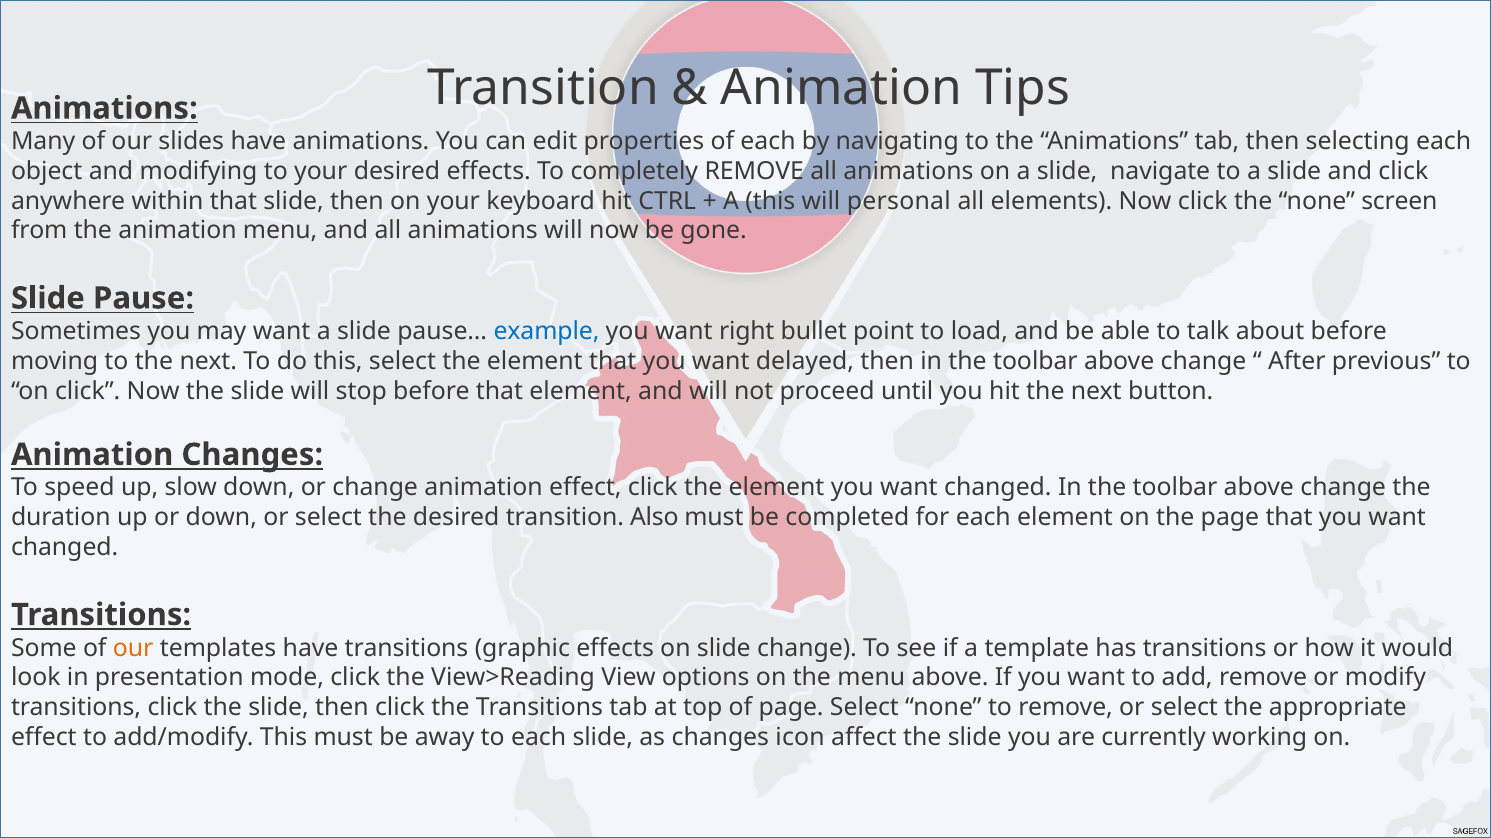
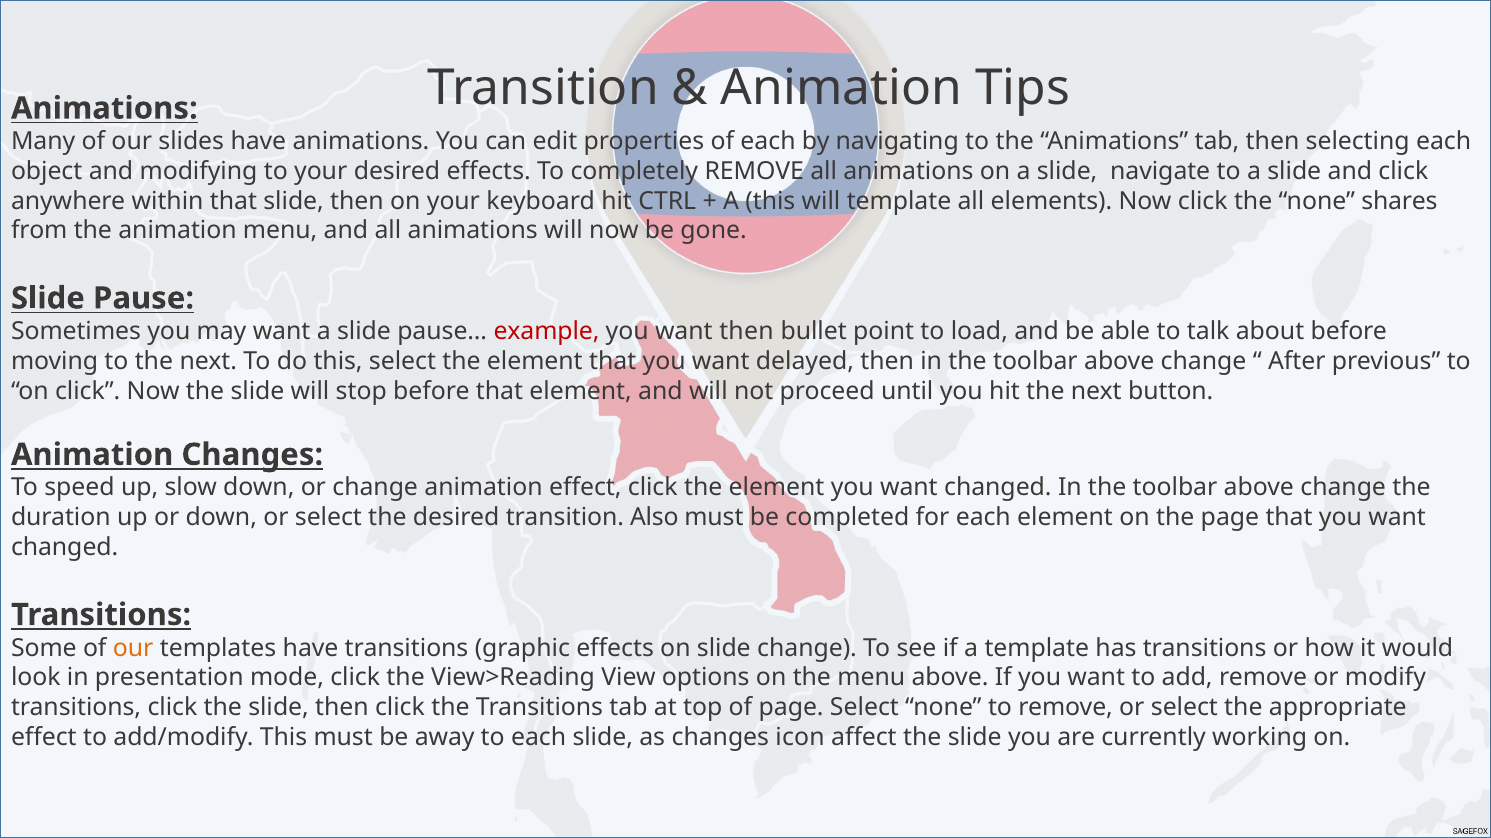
will personal: personal -> template
screen: screen -> shares
example colour: blue -> red
want right: right -> then
